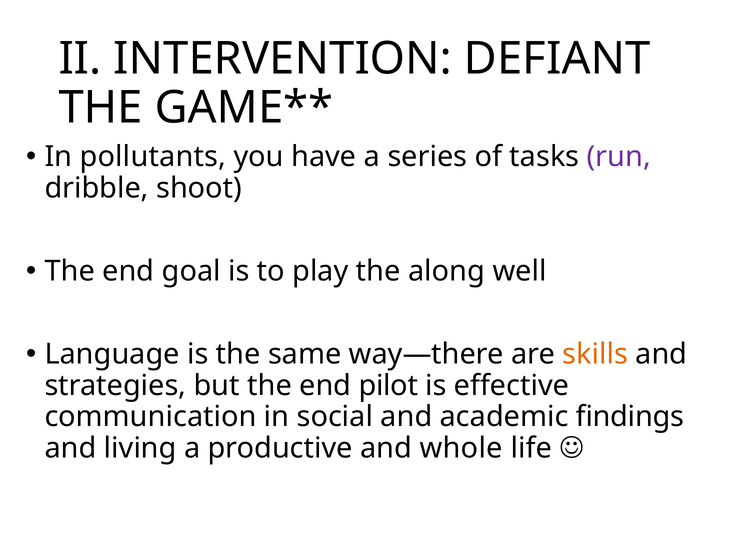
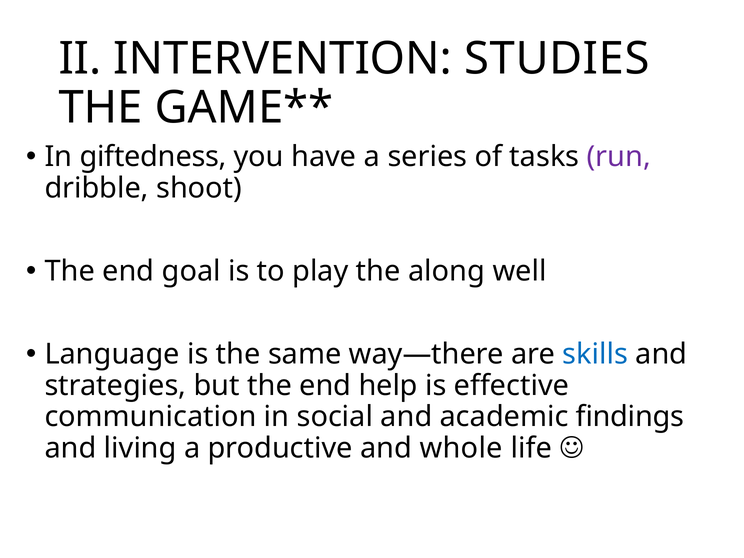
DEFIANT: DEFIANT -> STUDIES
pollutants: pollutants -> giftedness
skills colour: orange -> blue
pilot: pilot -> help
